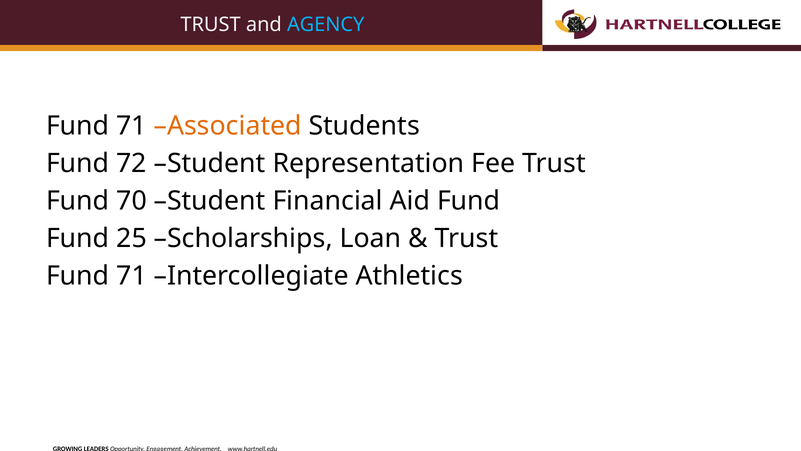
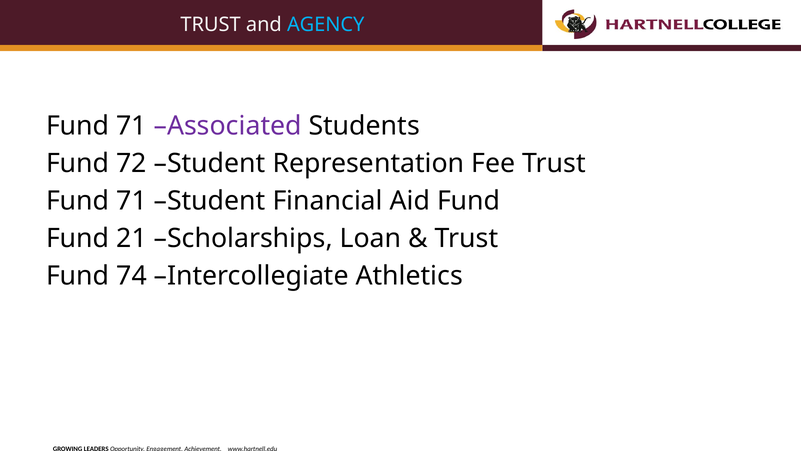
Associated colour: orange -> purple
70 at (132, 201): 70 -> 71
25: 25 -> 21
71 at (132, 276): 71 -> 74
